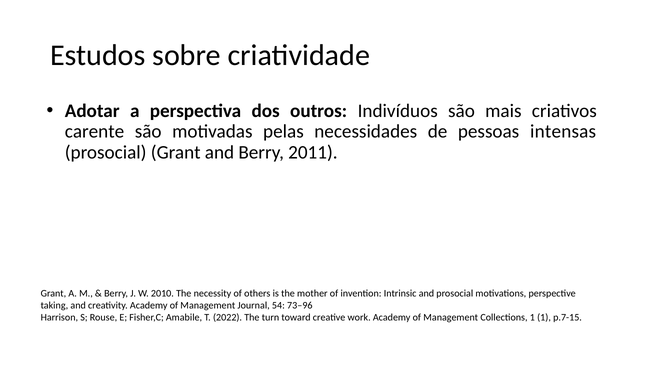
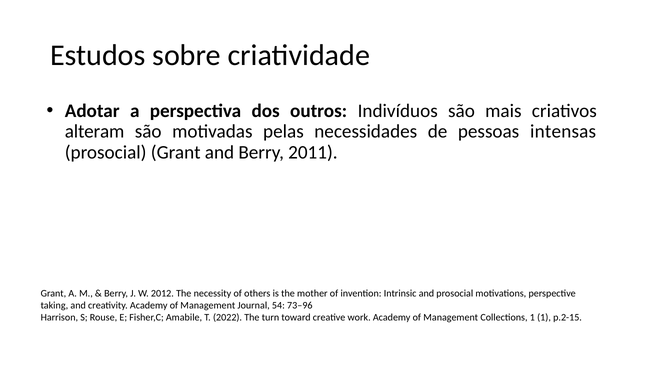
carente: carente -> alteram
2010: 2010 -> 2012
p.7-15: p.7-15 -> p.2-15
